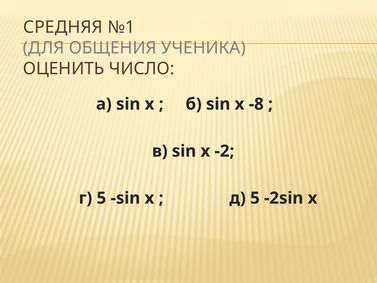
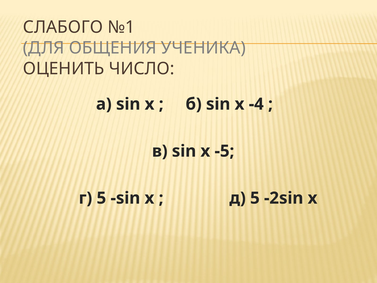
СРЕДНЯЯ: СРЕДНЯЯ -> СЛАБОГО
-8: -8 -> -4
-2: -2 -> -5
